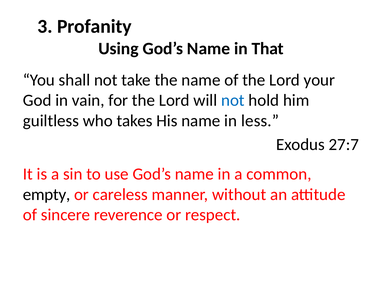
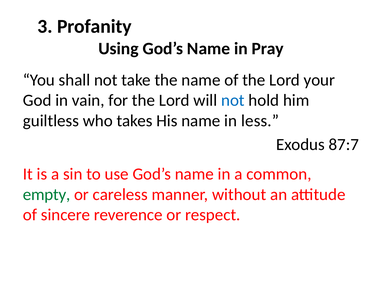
That: That -> Pray
27:7: 27:7 -> 87:7
empty colour: black -> green
